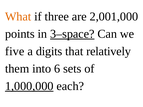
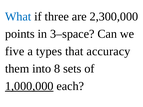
What colour: orange -> blue
2,001,000: 2,001,000 -> 2,300,000
3–space underline: present -> none
digits: digits -> types
relatively: relatively -> accuracy
6: 6 -> 8
